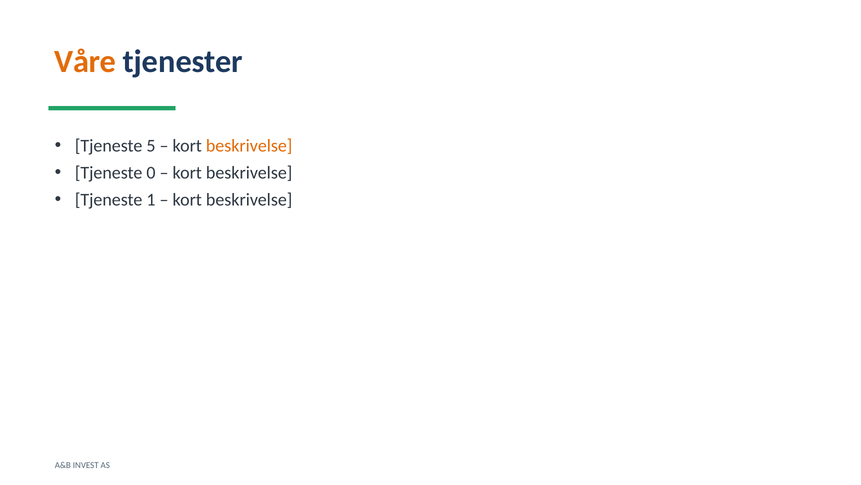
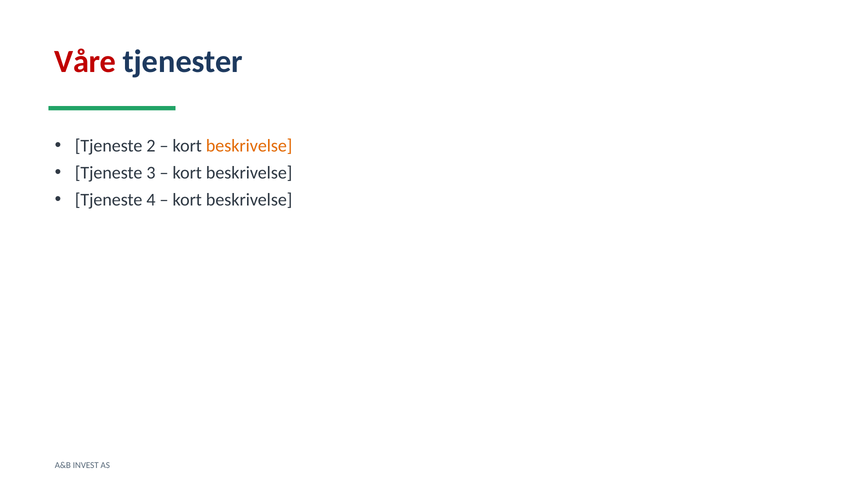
Våre colour: orange -> red
5: 5 -> 2
0: 0 -> 3
1: 1 -> 4
